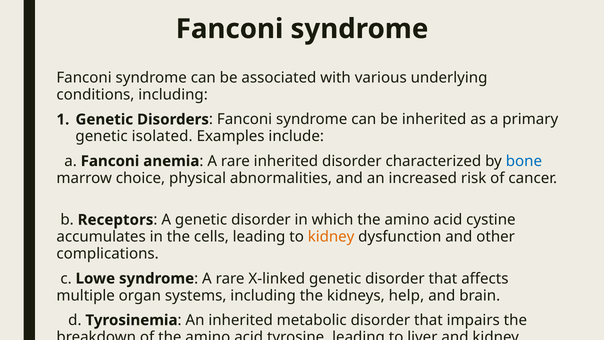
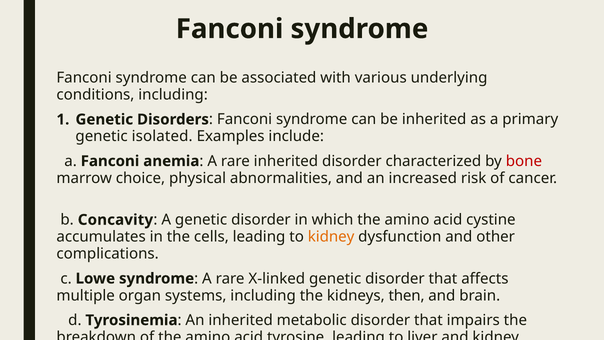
bone colour: blue -> red
Receptors: Receptors -> Concavity
help: help -> then
